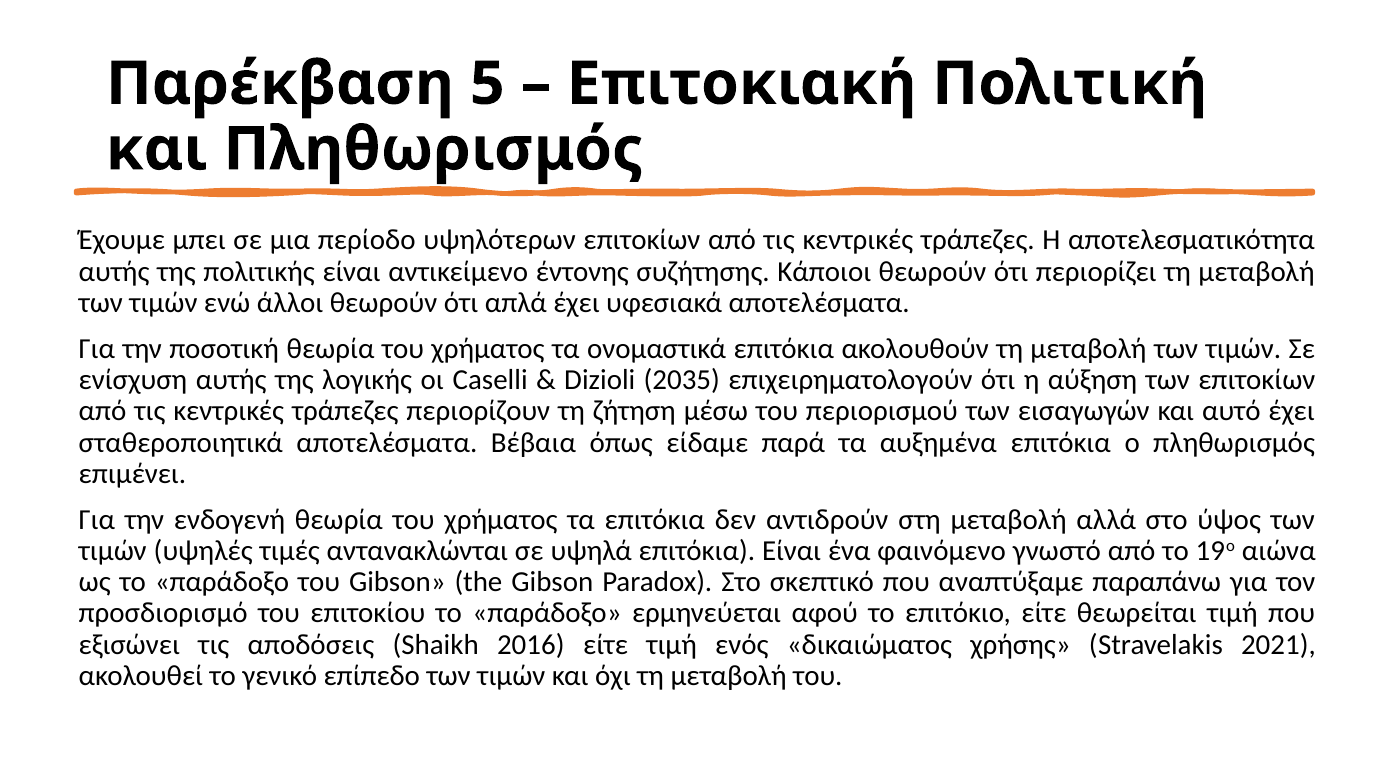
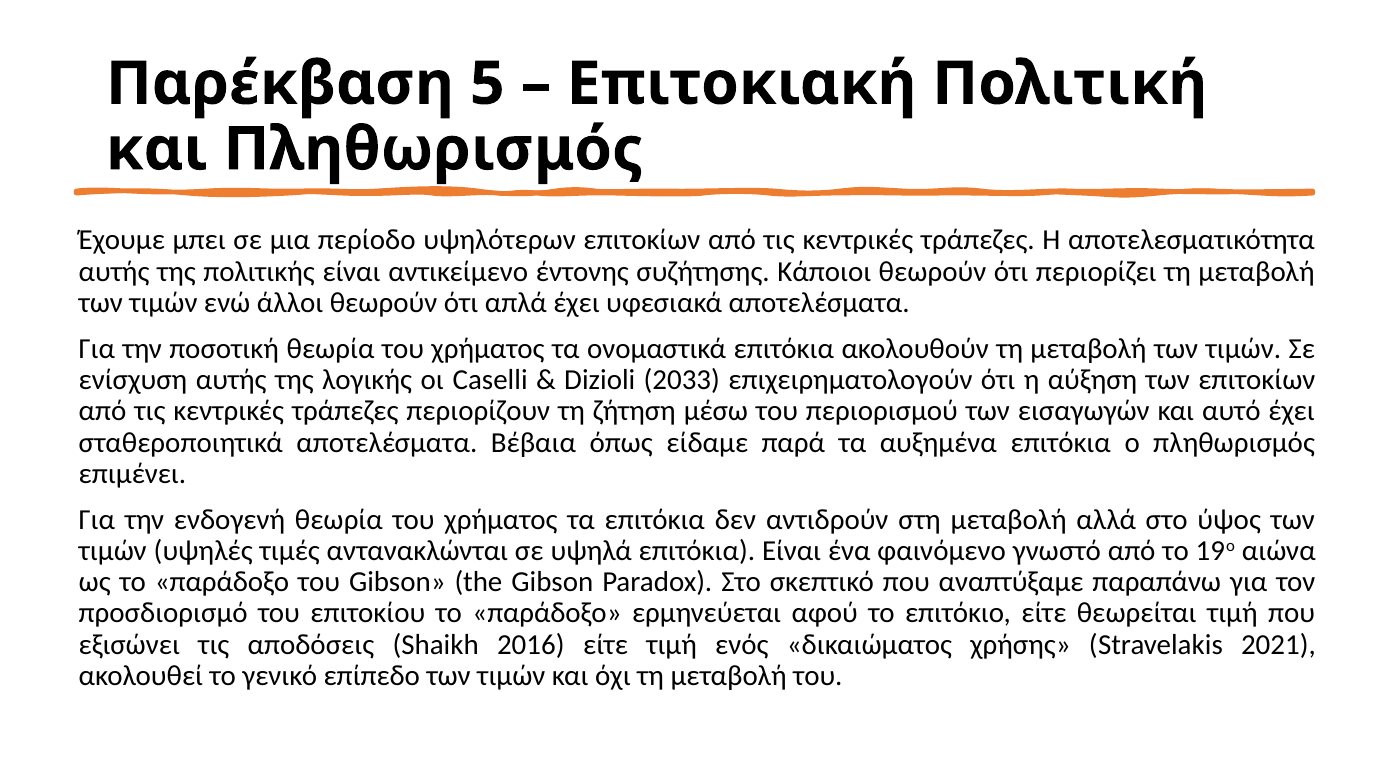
2035: 2035 -> 2033
